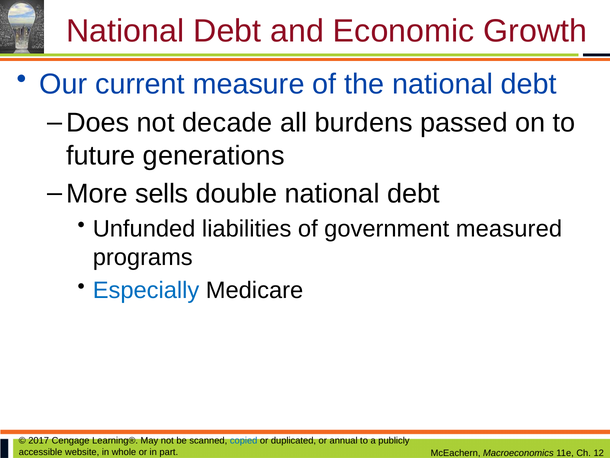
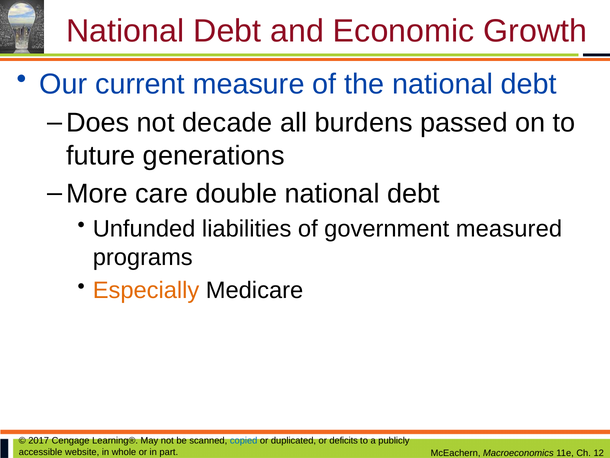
sells: sells -> care
Especially colour: blue -> orange
annual: annual -> deficits
